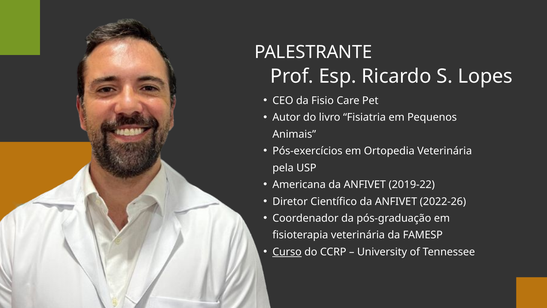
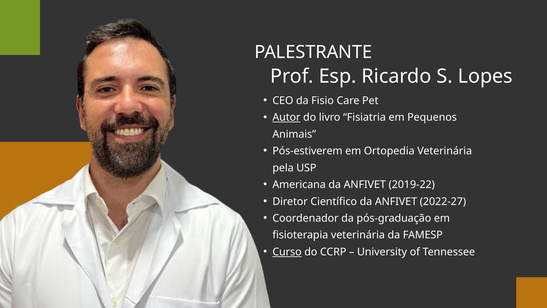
Autor underline: none -> present
Pós-exercícios: Pós-exercícios -> Pós-estiverem
2022-26: 2022-26 -> 2022-27
